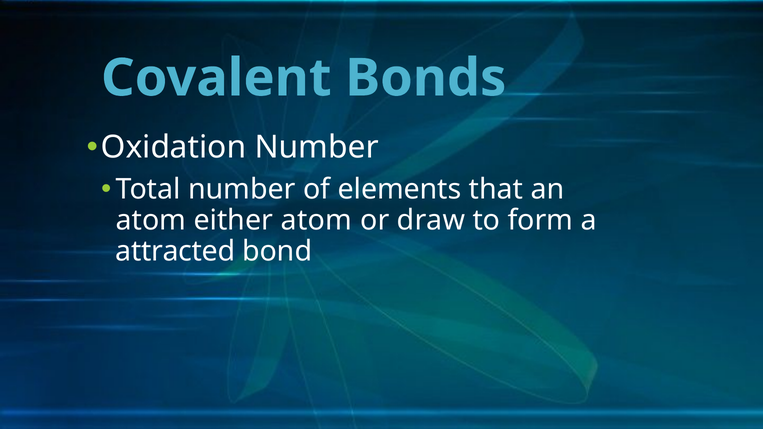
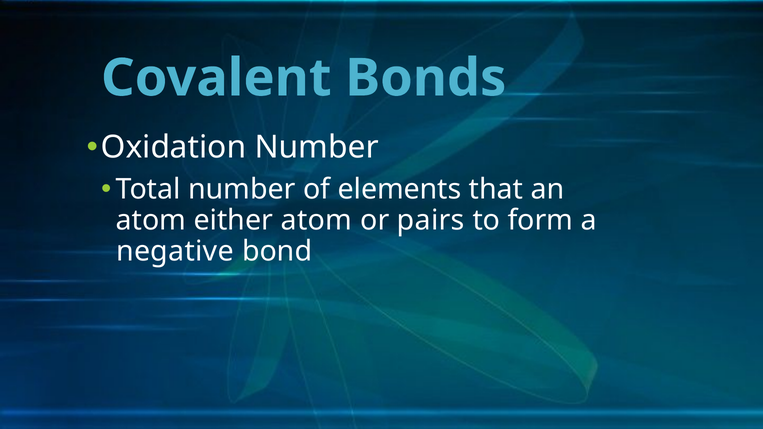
draw: draw -> pairs
attracted: attracted -> negative
